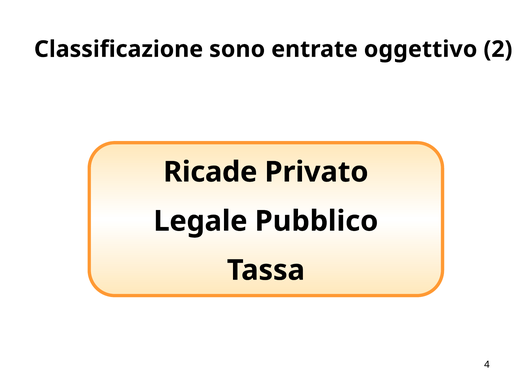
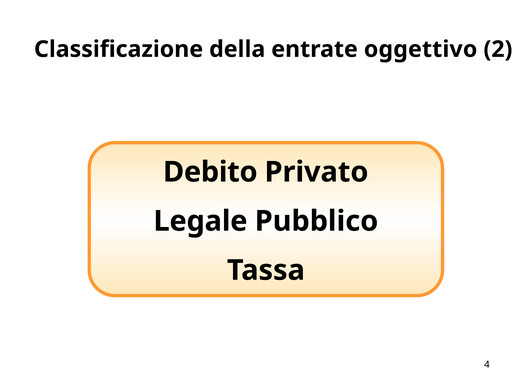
sono: sono -> della
Ricade: Ricade -> Debito
